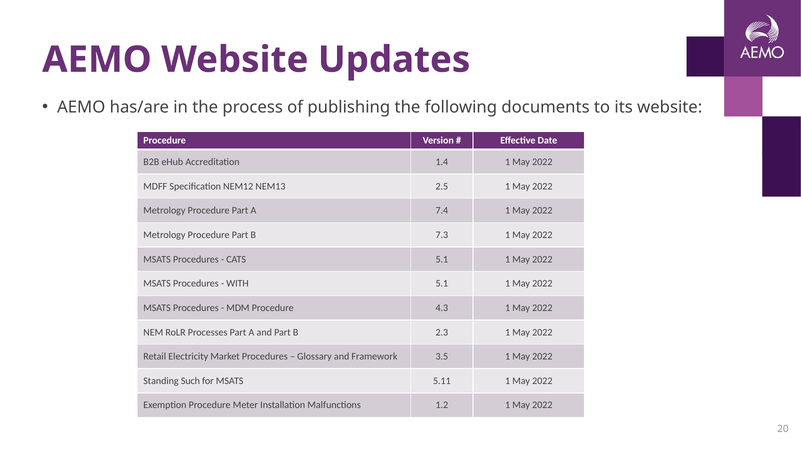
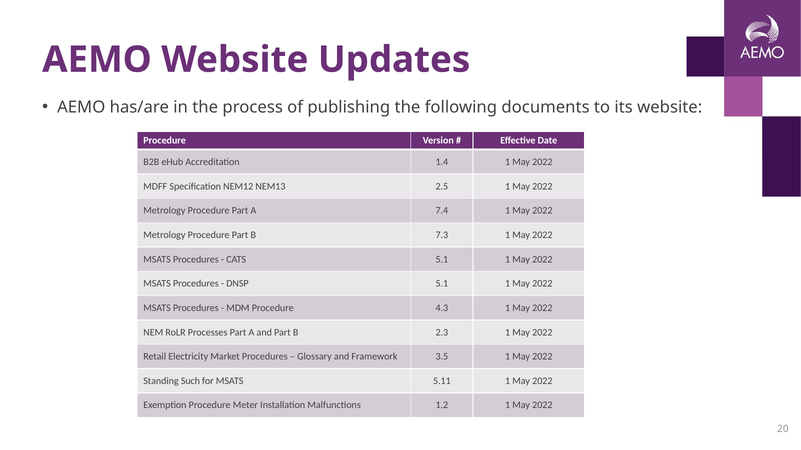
WITH: WITH -> DNSP
